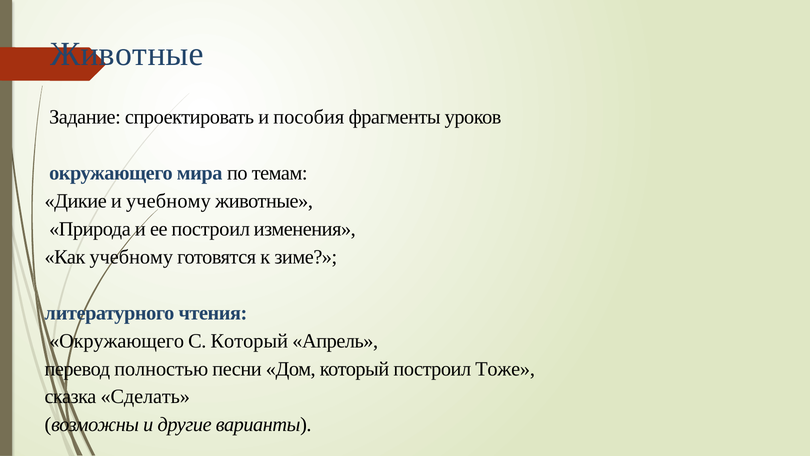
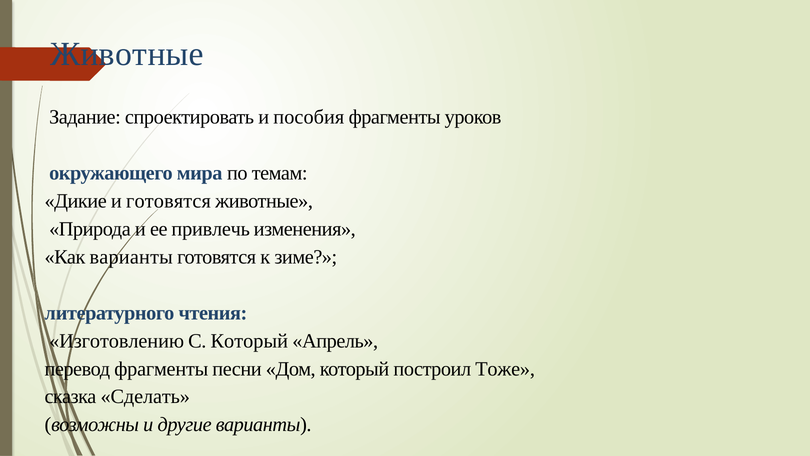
и учебному: учебному -> готовятся
ее построил: построил -> привлечь
Как учебному: учебному -> варианты
Окружающего at (117, 341): Окружающего -> Изготовлению
перевод полностью: полностью -> фрагменты
